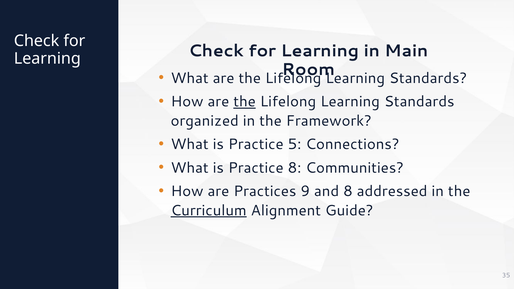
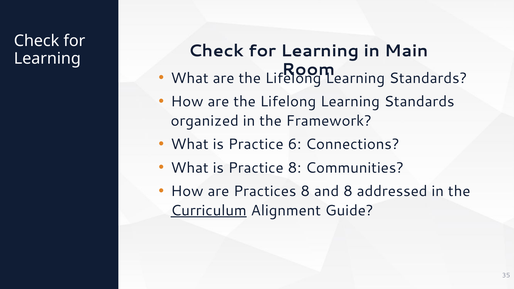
the at (245, 102) underline: present -> none
5: 5 -> 6
Practices 9: 9 -> 8
